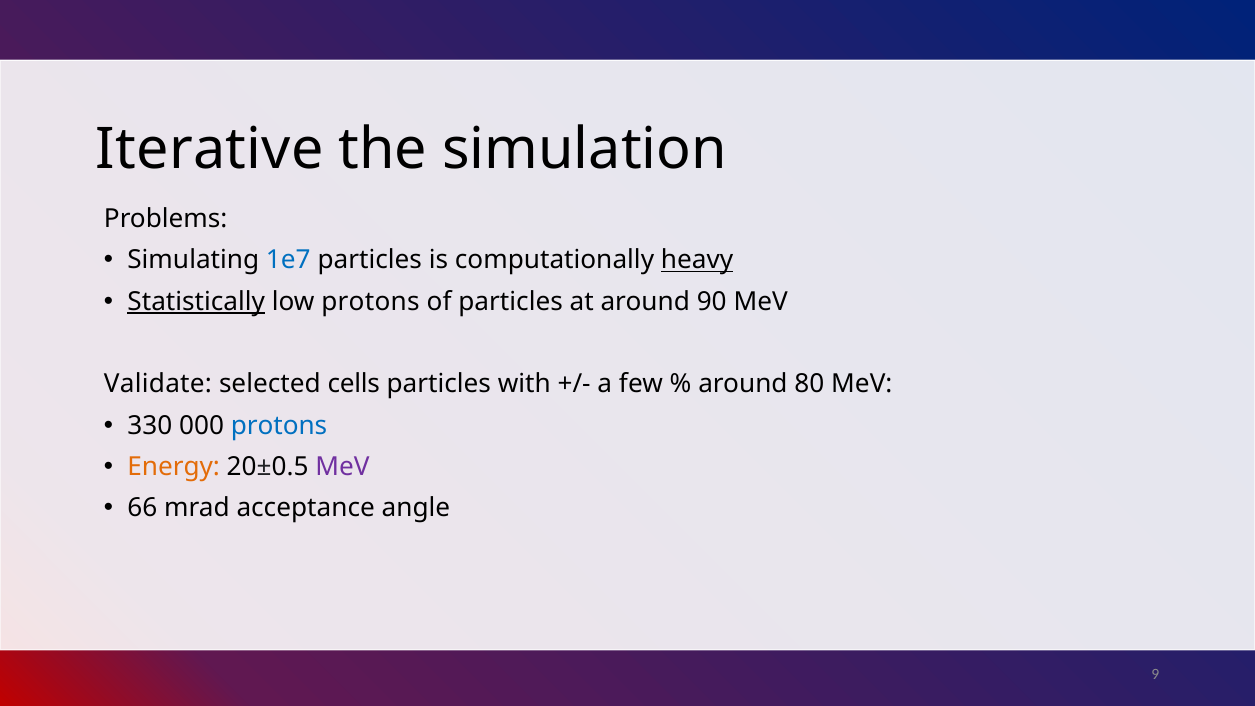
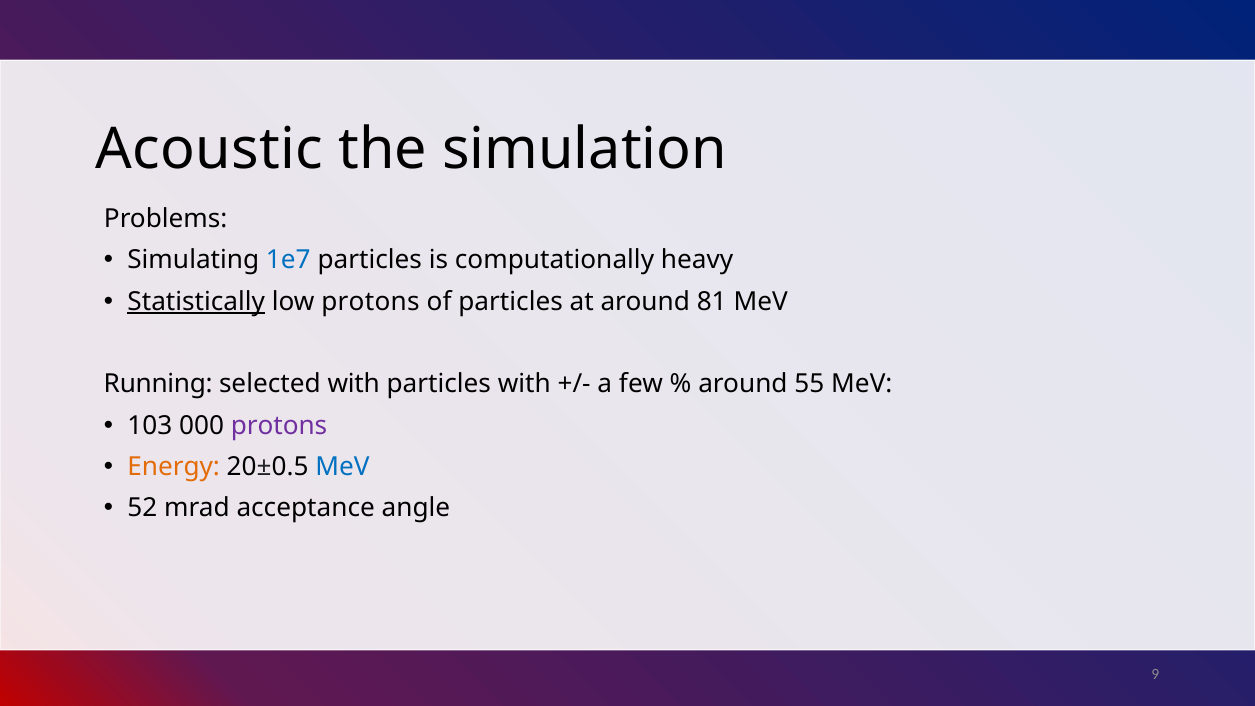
Iterative: Iterative -> Acoustic
heavy underline: present -> none
90: 90 -> 81
Validate: Validate -> Running
selected cells: cells -> with
80: 80 -> 55
330: 330 -> 103
protons at (279, 426) colour: blue -> purple
MeV at (342, 467) colour: purple -> blue
66: 66 -> 52
